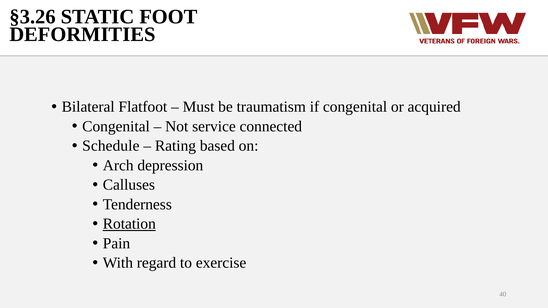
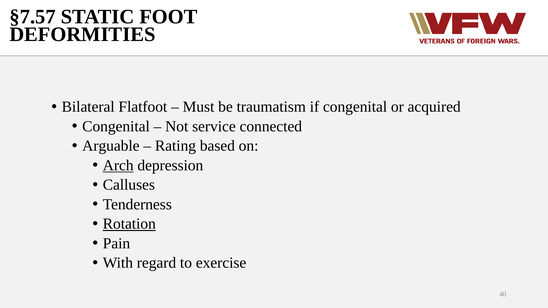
§3.26: §3.26 -> §7.57
Schedule: Schedule -> Arguable
Arch underline: none -> present
